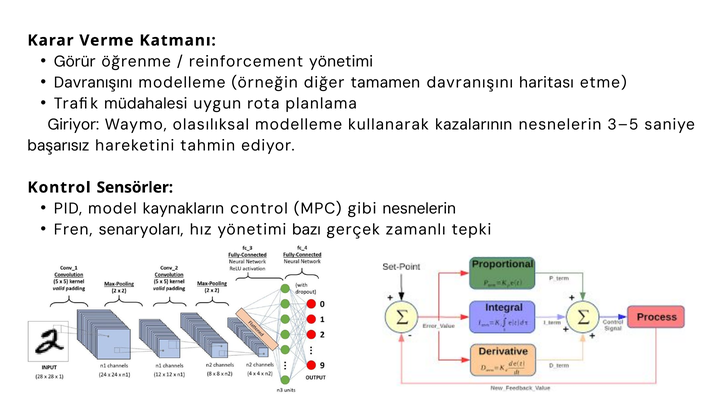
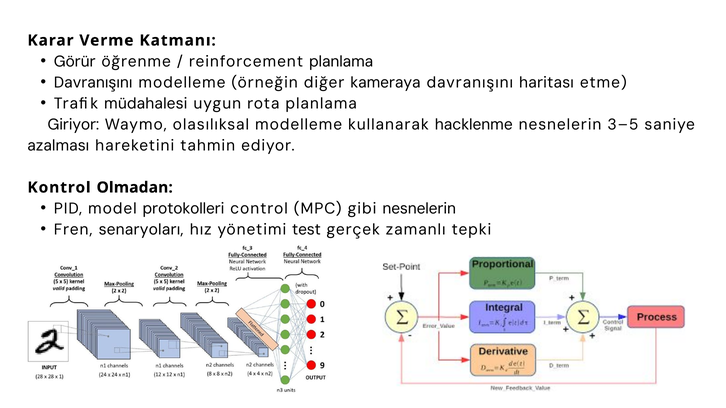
reinforcement yönetimi: yönetimi -> planlama
tamamen: tamamen -> kameraya
kazalarının: kazalarının -> hacklenme
başarısız: başarısız -> azalması
Sensörler: Sensörler -> Olmadan
kaynakların: kaynakların -> protokolleri
bazı: bazı -> test
